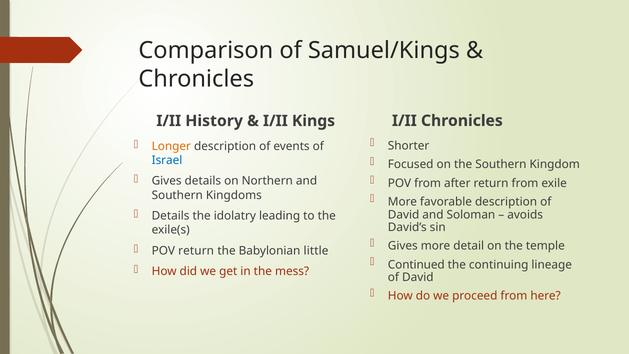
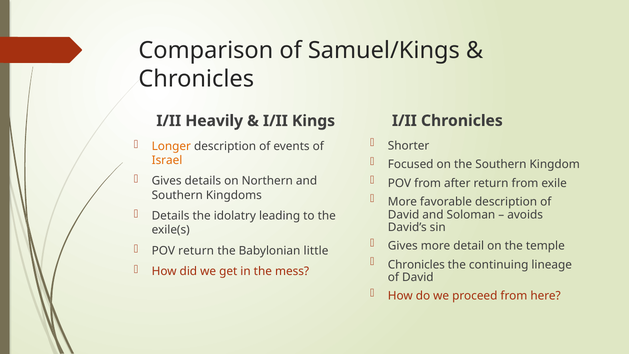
History: History -> Heavily
Israel colour: blue -> orange
Continued at (416, 265): Continued -> Chronicles
